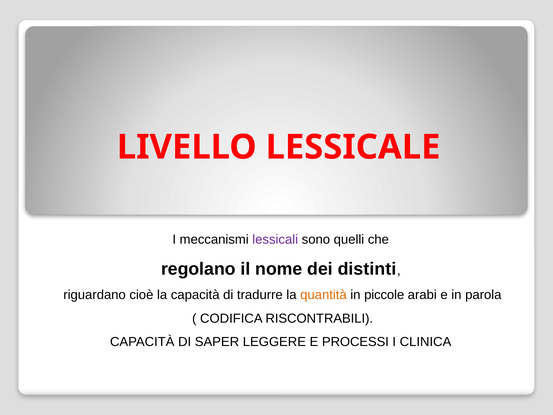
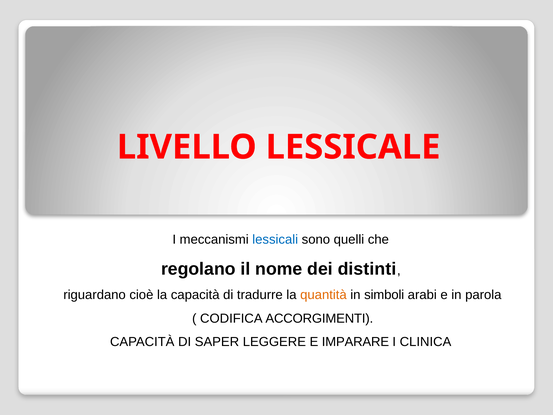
lessicali colour: purple -> blue
piccole: piccole -> simboli
RISCONTRABILI: RISCONTRABILI -> ACCORGIMENTI
PROCESSI: PROCESSI -> IMPARARE
